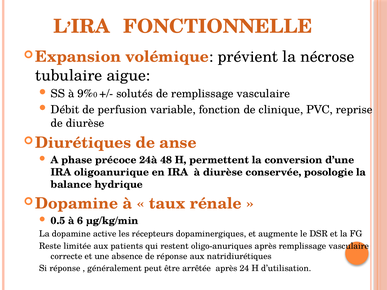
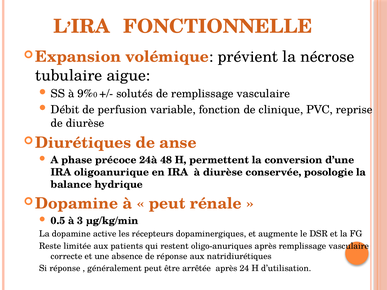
taux at (167, 204): taux -> peut
6: 6 -> 3
